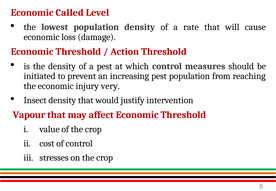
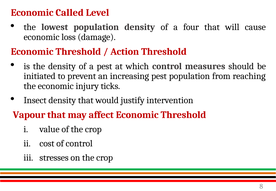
rate: rate -> four
very: very -> ticks
